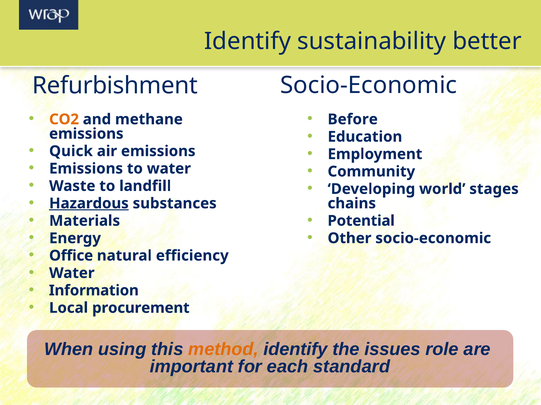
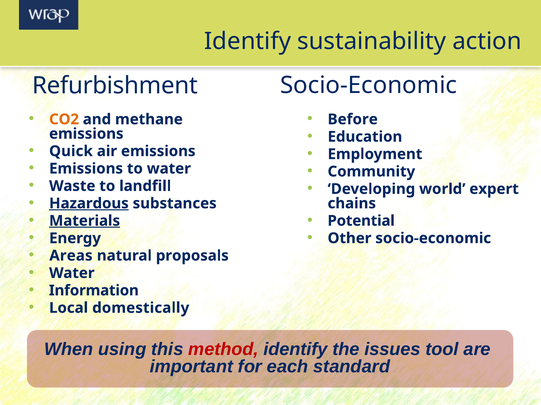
better: better -> action
stages: stages -> expert
Materials underline: none -> present
Office: Office -> Areas
efficiency: efficiency -> proposals
procurement: procurement -> domestically
method colour: orange -> red
role: role -> tool
